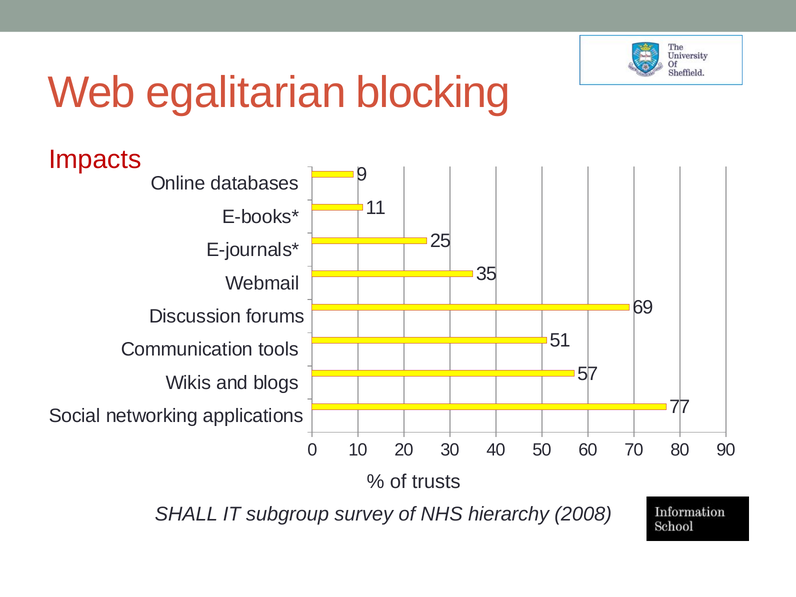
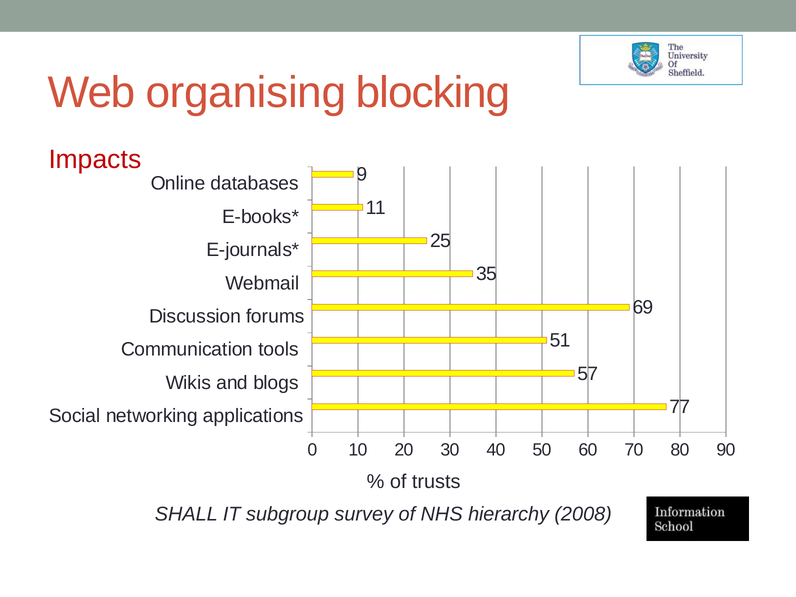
egalitarian: egalitarian -> organising
